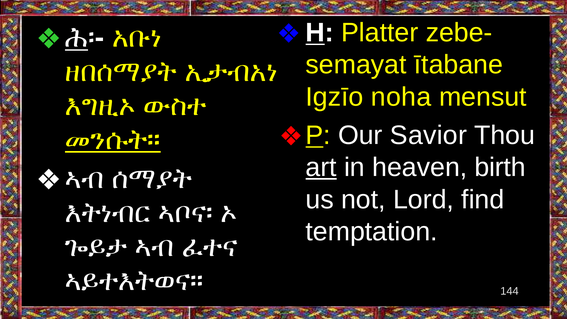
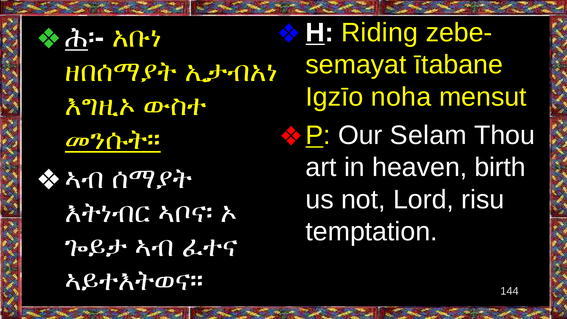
Platter: Platter -> Riding
Savior: Savior -> Selam
art underline: present -> none
find: find -> risu
